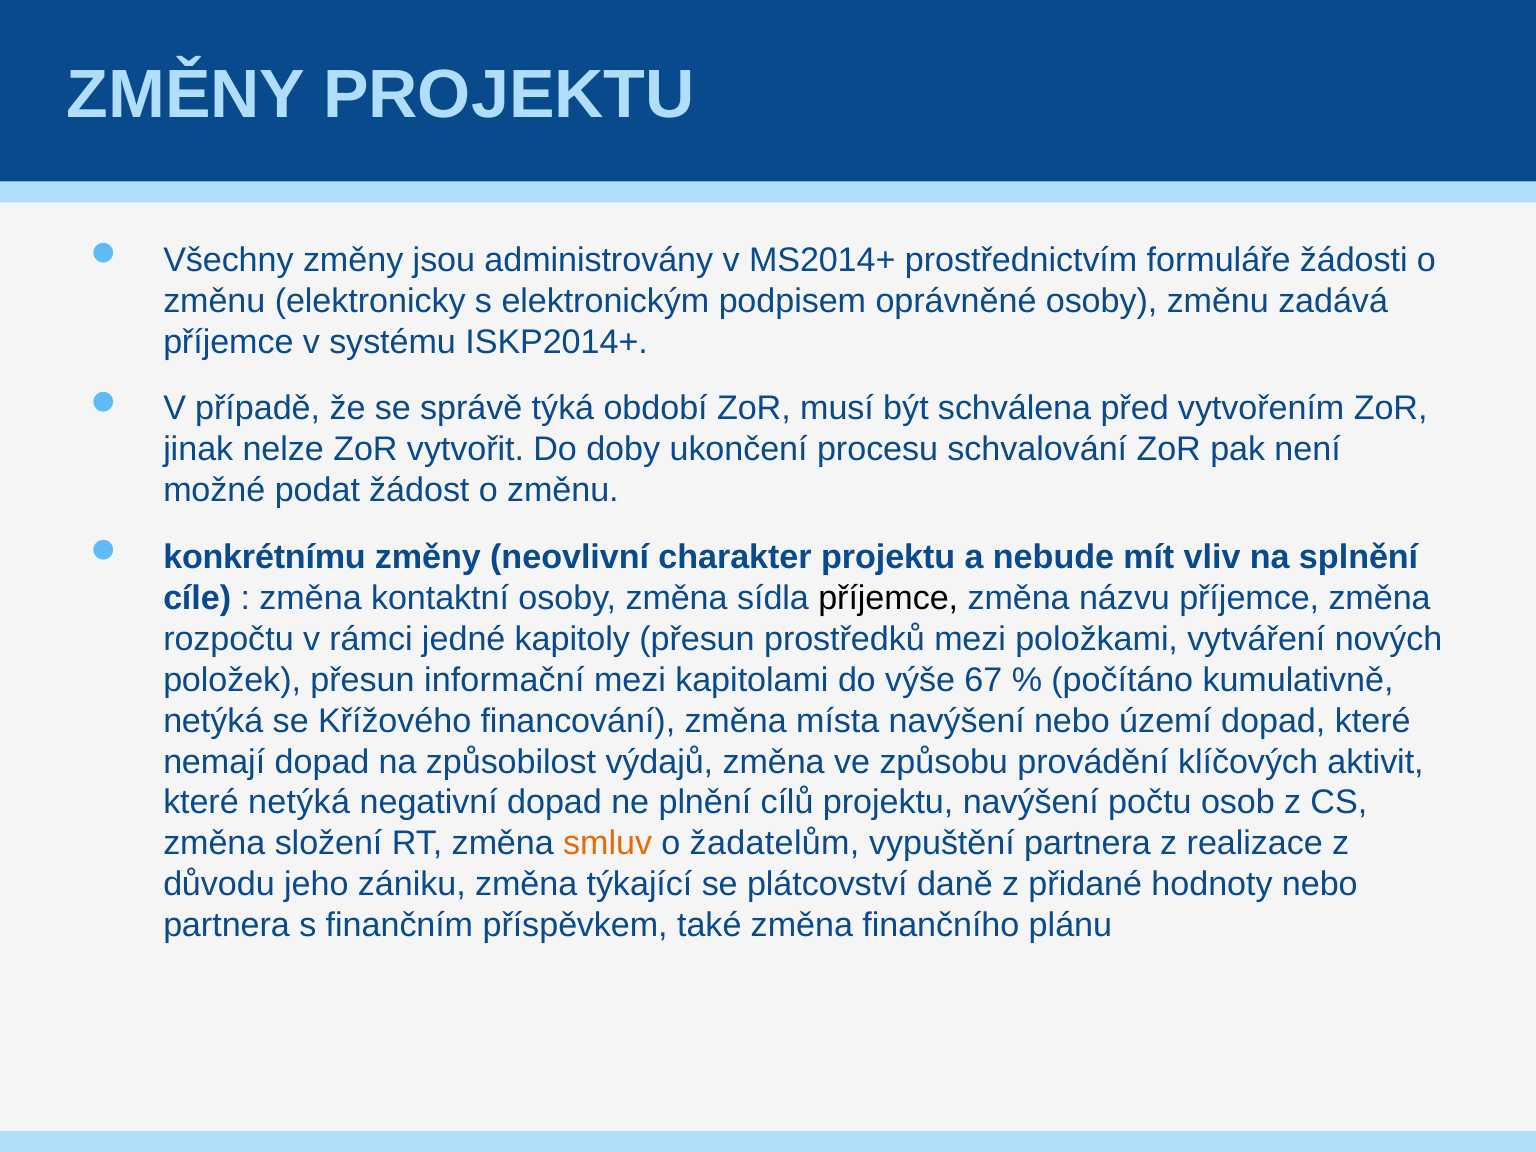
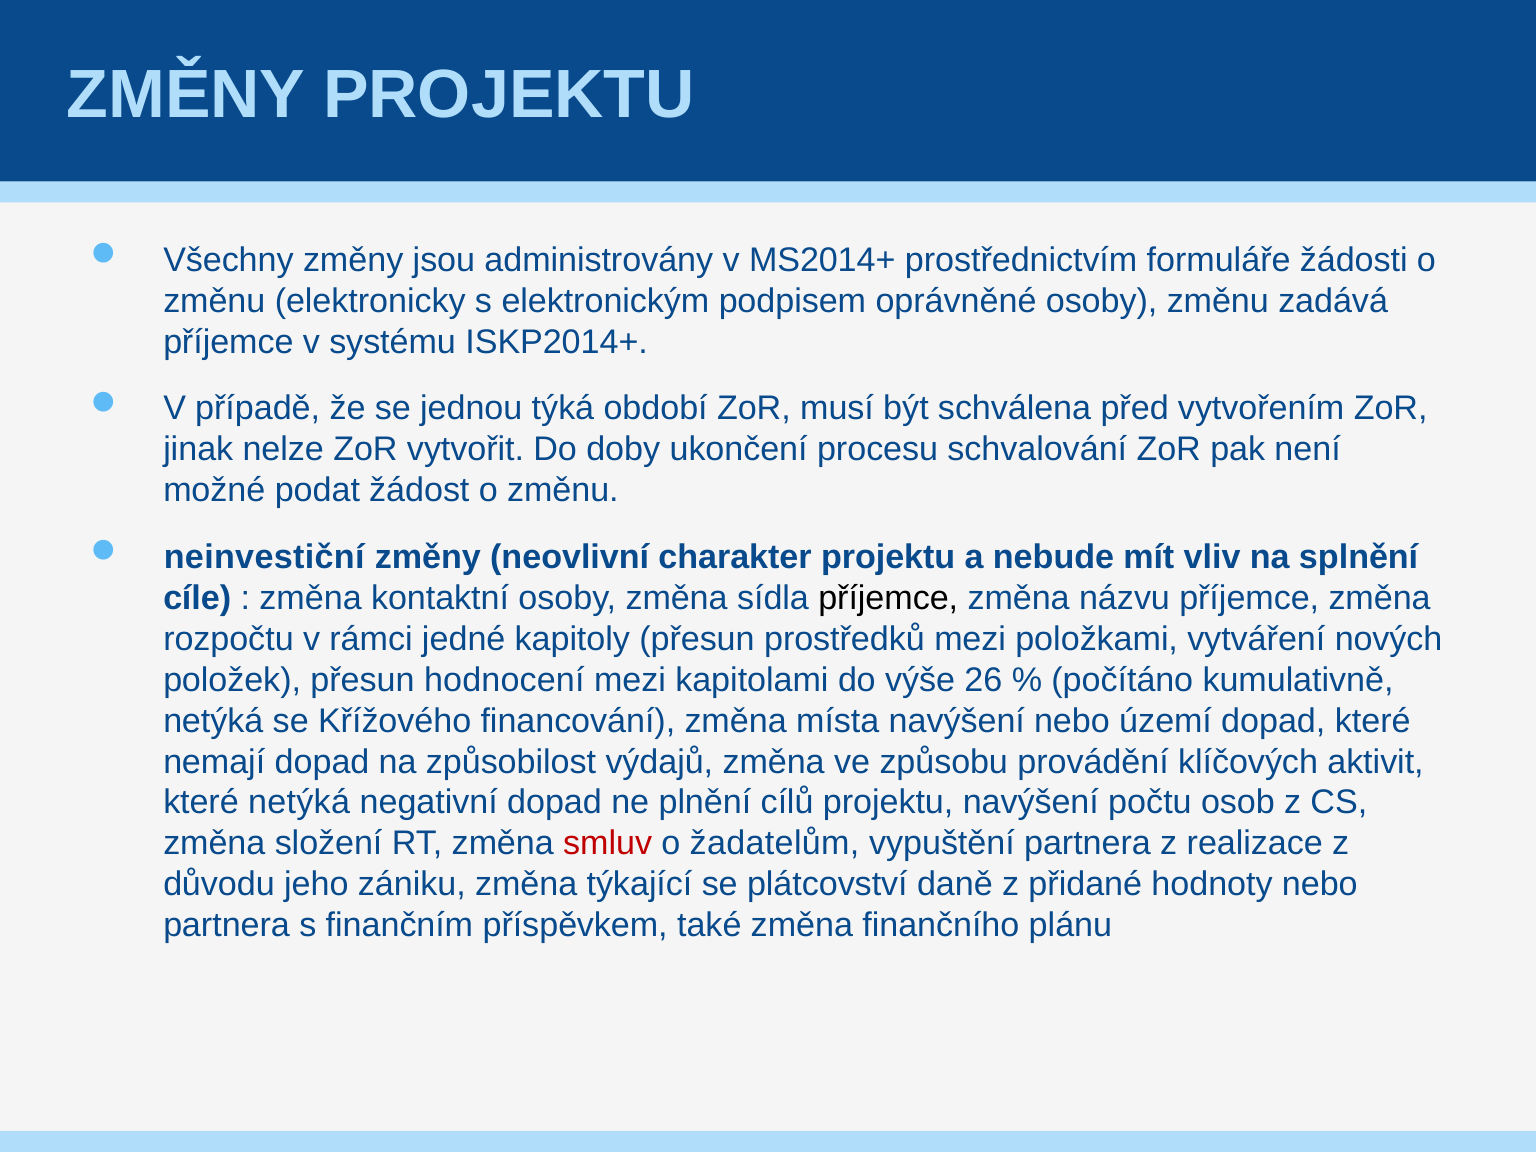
správě: správě -> jednou
konkrétnímu: konkrétnímu -> neinvestiční
informační: informační -> hodnocení
67: 67 -> 26
smluv colour: orange -> red
